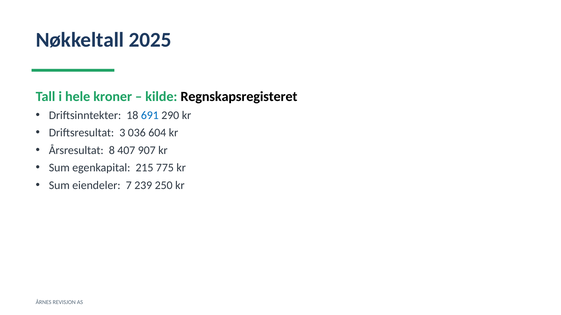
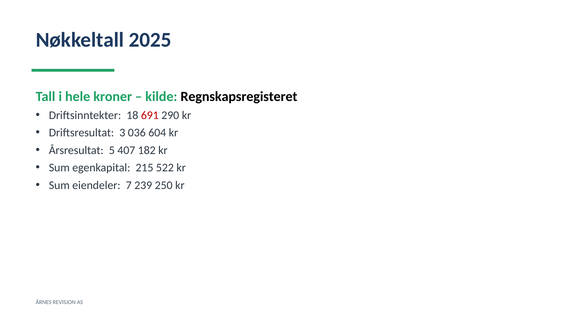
691 colour: blue -> red
8: 8 -> 5
907: 907 -> 182
775: 775 -> 522
